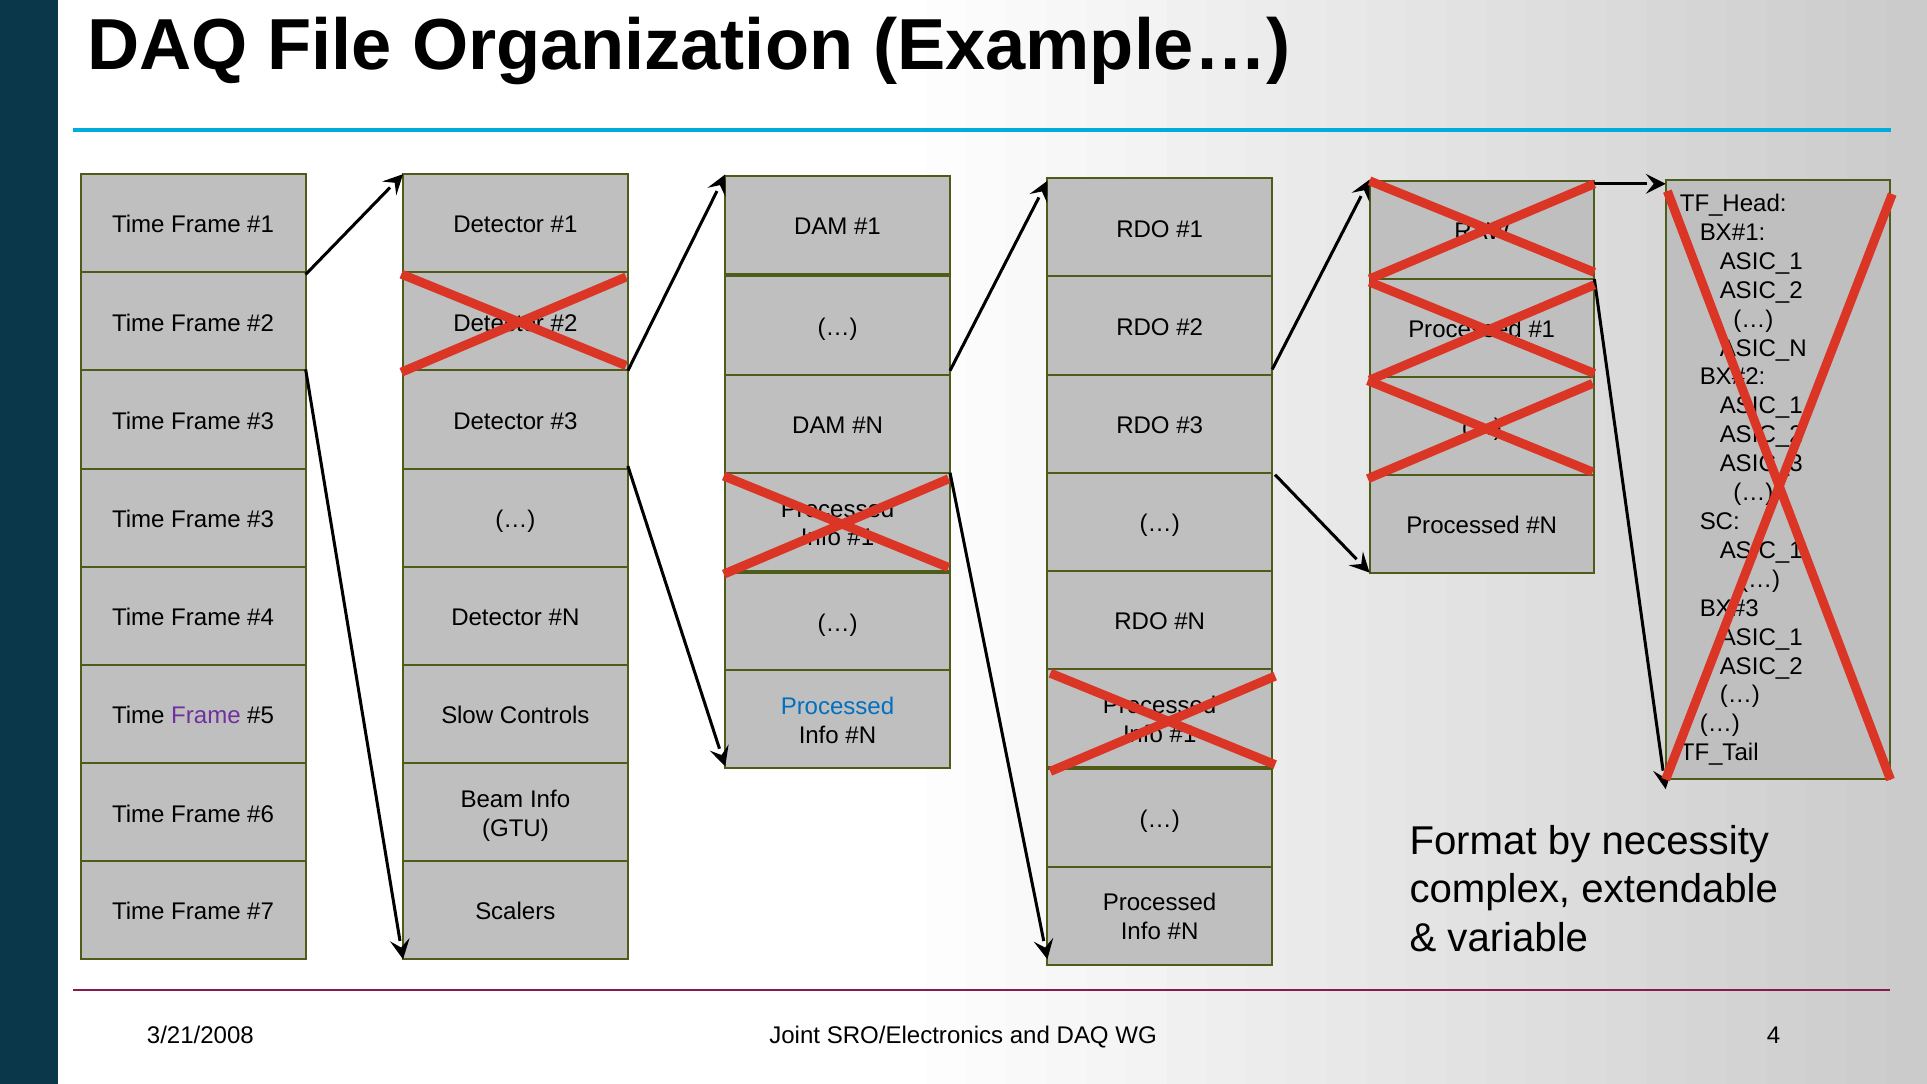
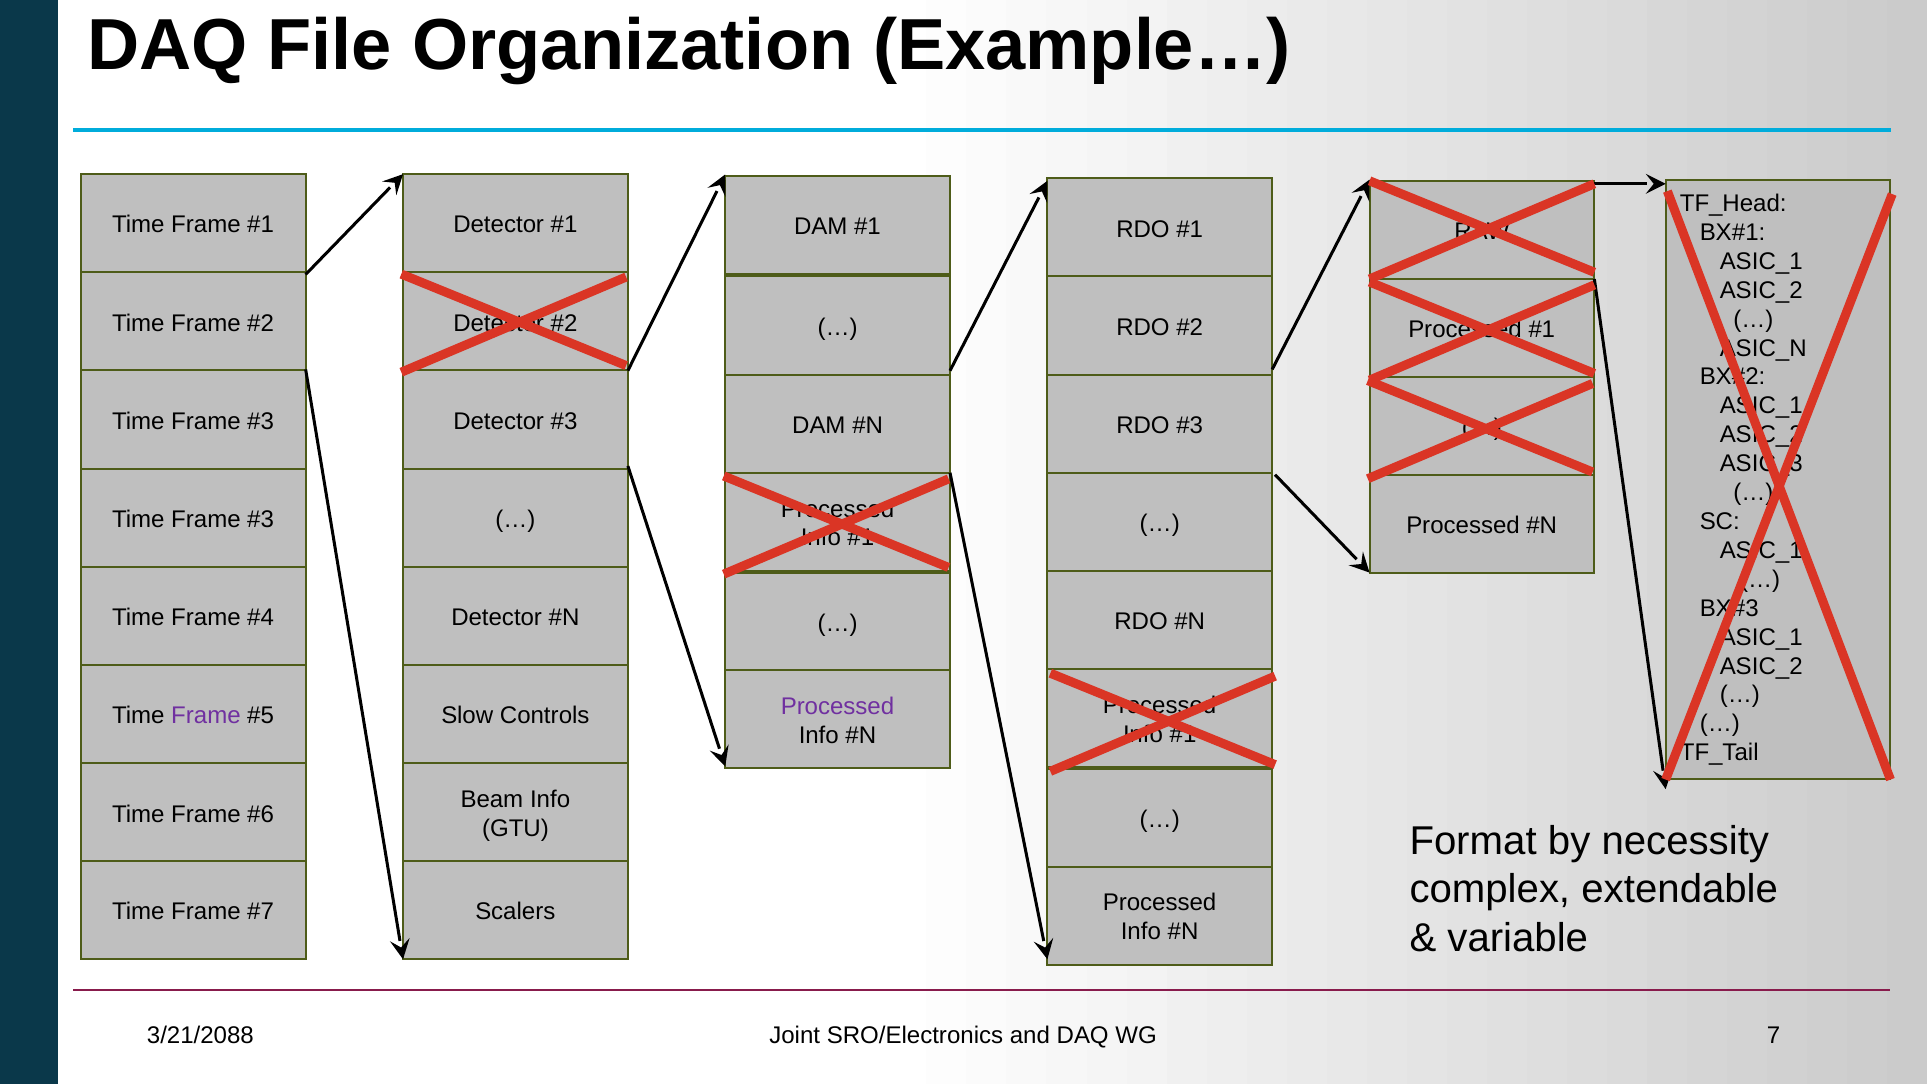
Processed at (837, 707) colour: blue -> purple
3/21/2008: 3/21/2008 -> 3/21/2088
4: 4 -> 7
